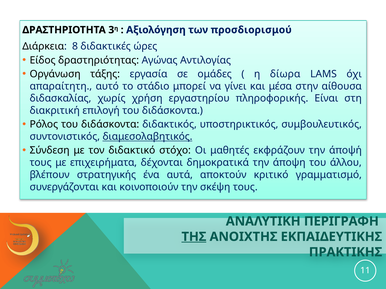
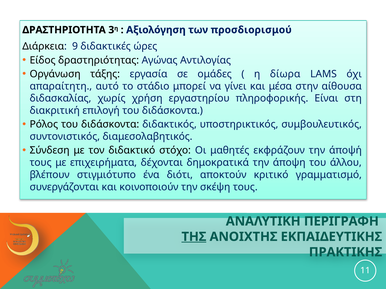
8: 8 -> 9
διαμεσολαβητικός underline: present -> none
στρατηγικής: στρατηγικής -> στιγμιότυπο
αυτά: αυτά -> διότι
